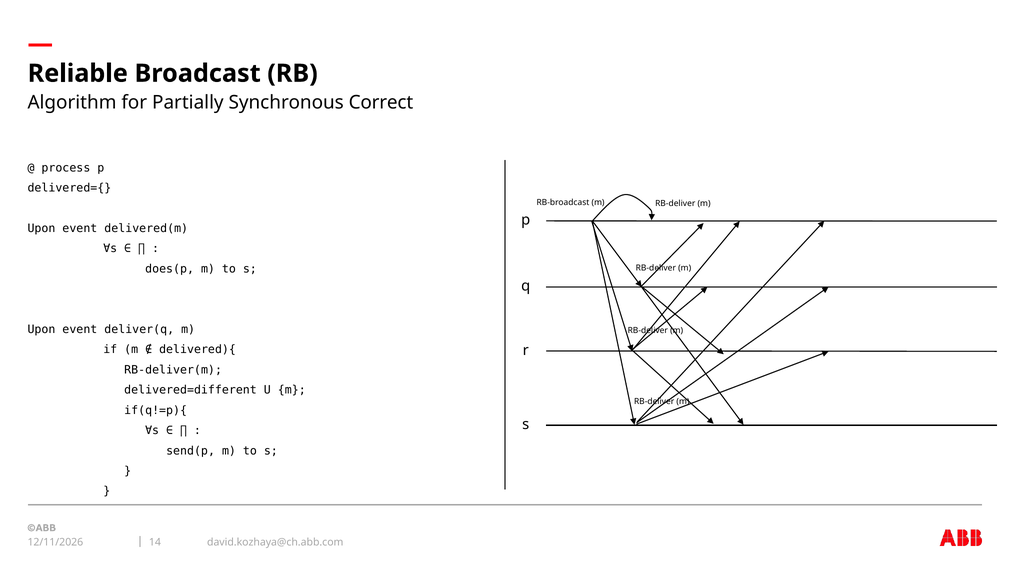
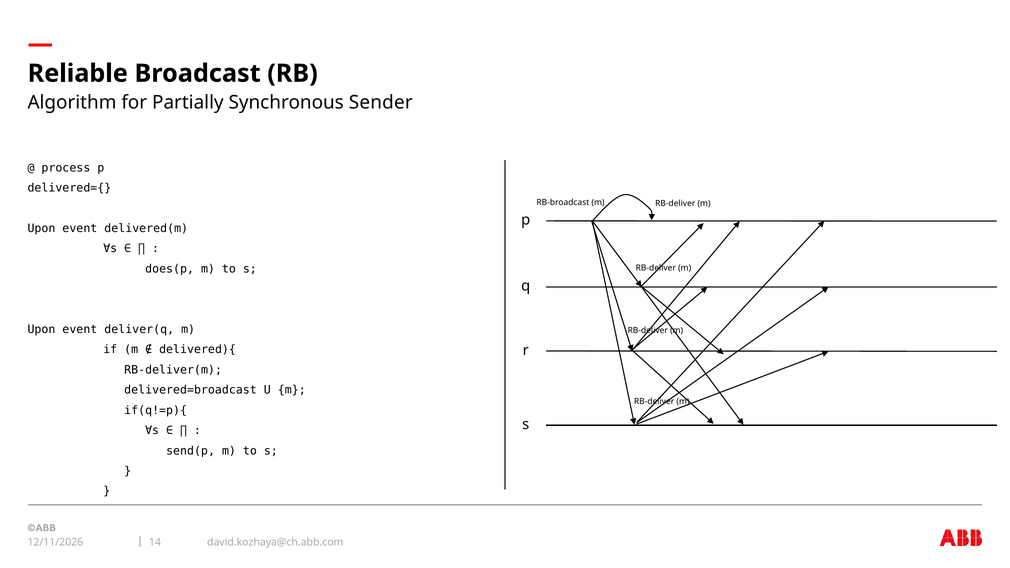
Correct: Correct -> Sender
delivered=different: delivered=different -> delivered=broadcast
